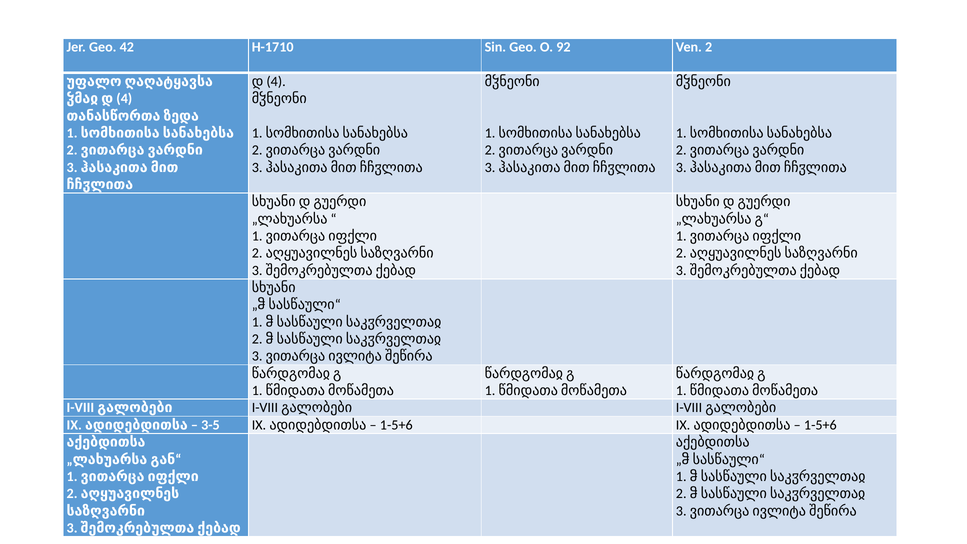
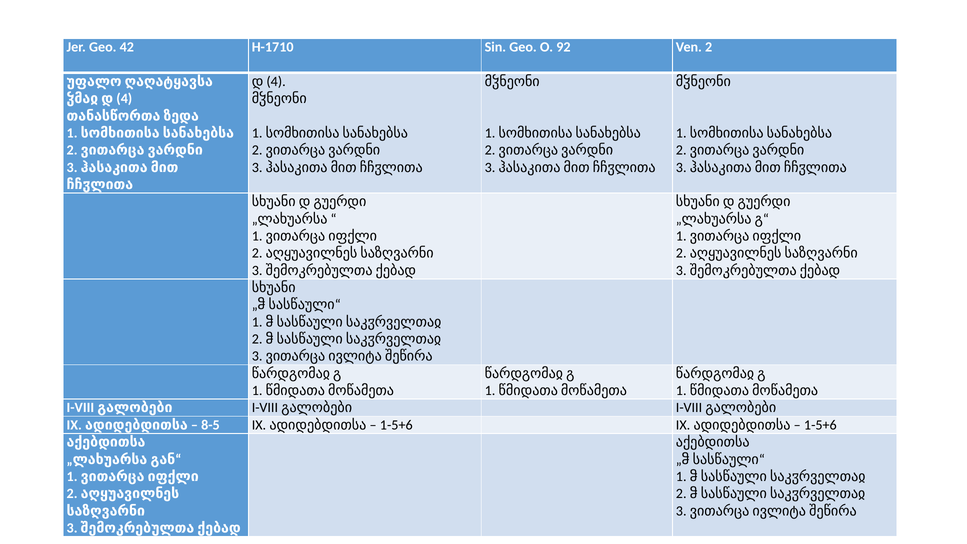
3-5: 3-5 -> 8-5
